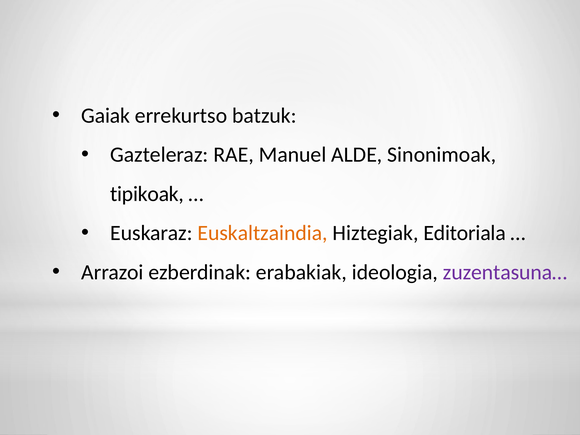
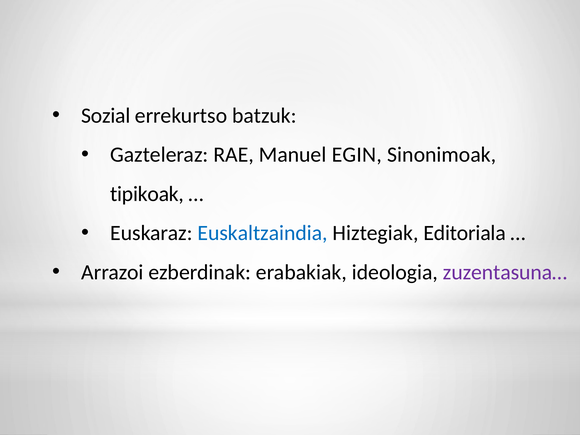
Gaiak: Gaiak -> Sozial
ALDE: ALDE -> EGIN
Euskaltzaindia colour: orange -> blue
